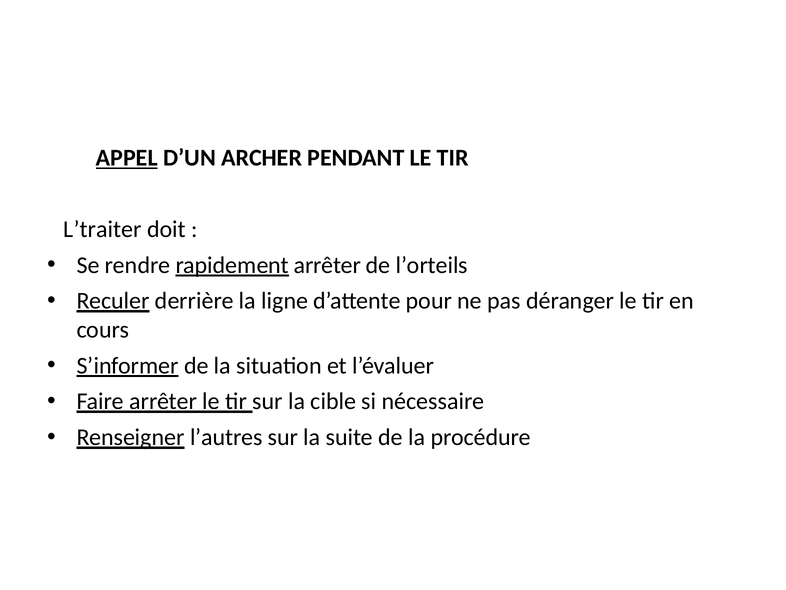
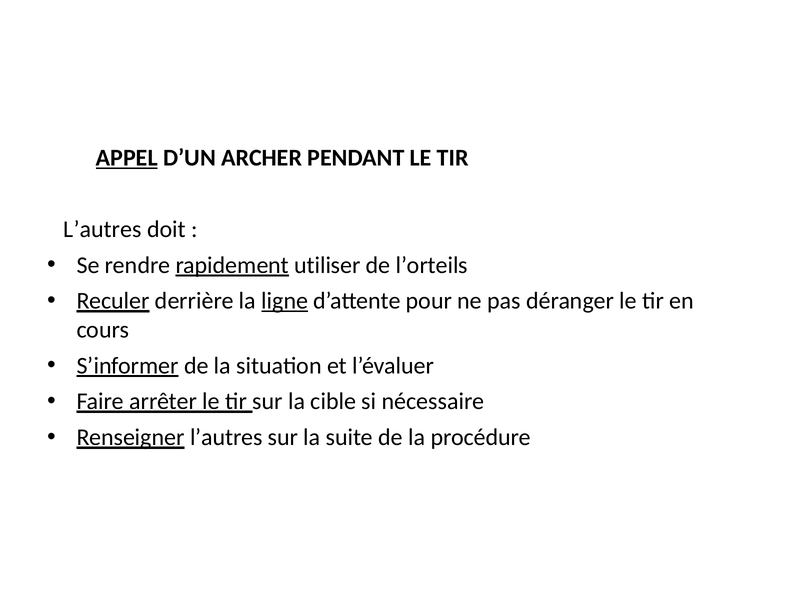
L’traiter at (103, 229): L’traiter -> L’autres
rapidement arrêter: arrêter -> utiliser
ligne underline: none -> present
